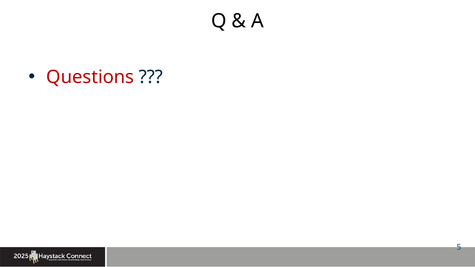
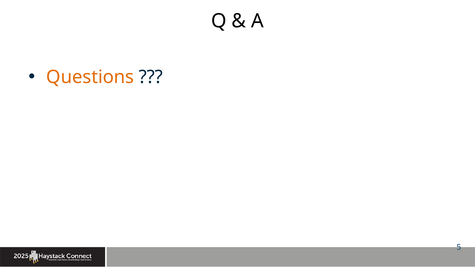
Questions colour: red -> orange
